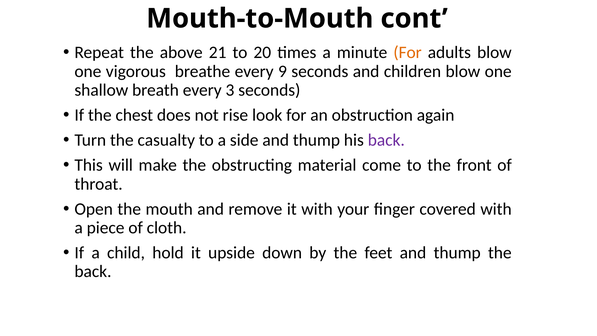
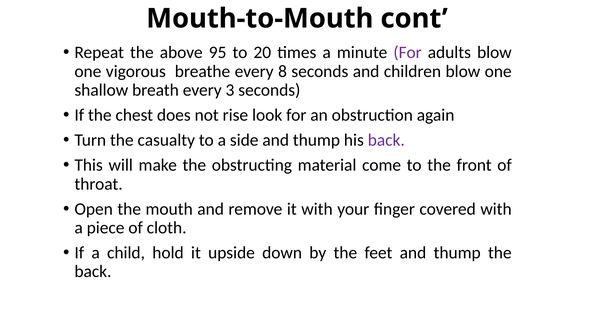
21: 21 -> 95
For at (408, 53) colour: orange -> purple
9: 9 -> 8
